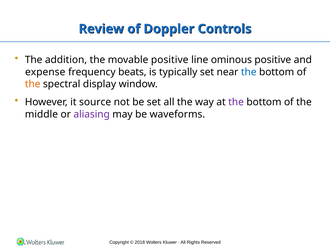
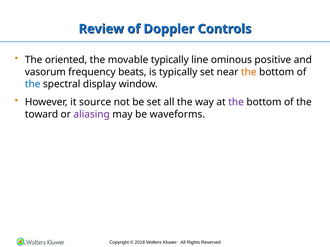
addition: addition -> oriented
movable positive: positive -> typically
expense: expense -> vasorum
the at (249, 72) colour: blue -> orange
the at (33, 84) colour: orange -> blue
middle: middle -> toward
